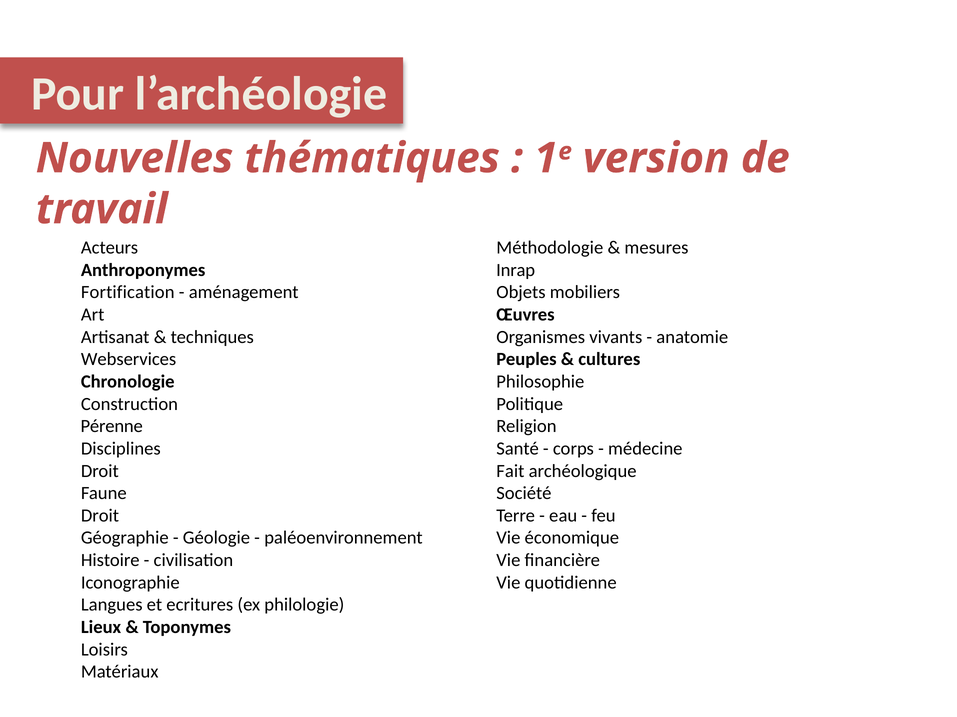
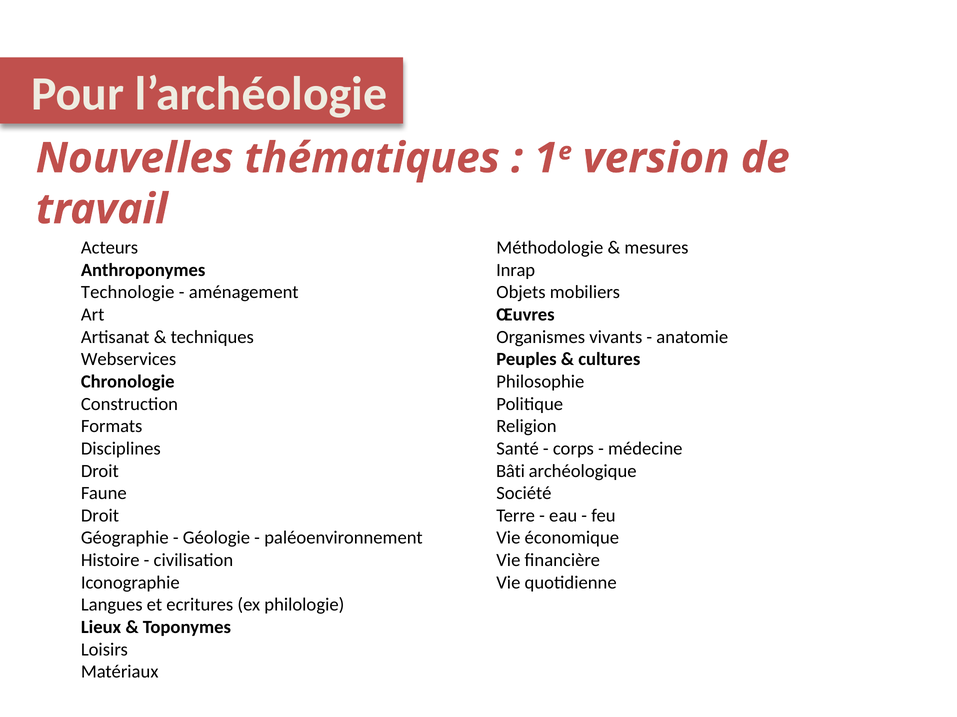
Fortification: Fortification -> Technologie
Pérenne: Pérenne -> Formats
Fait: Fait -> Bâti
